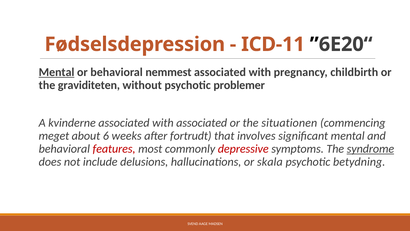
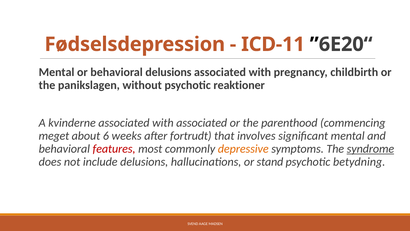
Mental at (57, 72) underline: present -> none
behavioral nemmest: nemmest -> delusions
graviditeten: graviditeten -> panikslagen
problemer: problemer -> reaktioner
situationen: situationen -> parenthood
depressive colour: red -> orange
skala: skala -> stand
